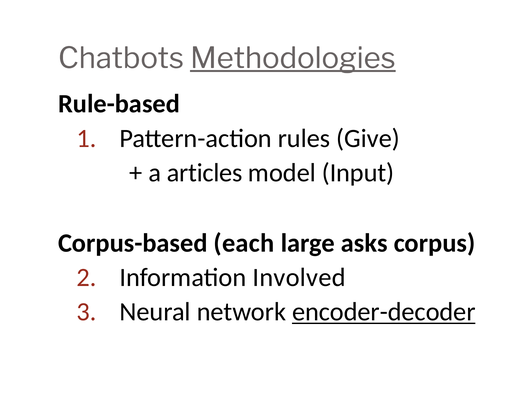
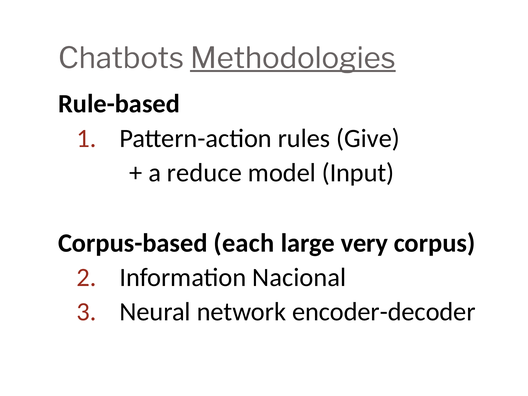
articles: articles -> reduce
asks: asks -> very
Involved: Involved -> Nacional
encoder-decoder underline: present -> none
